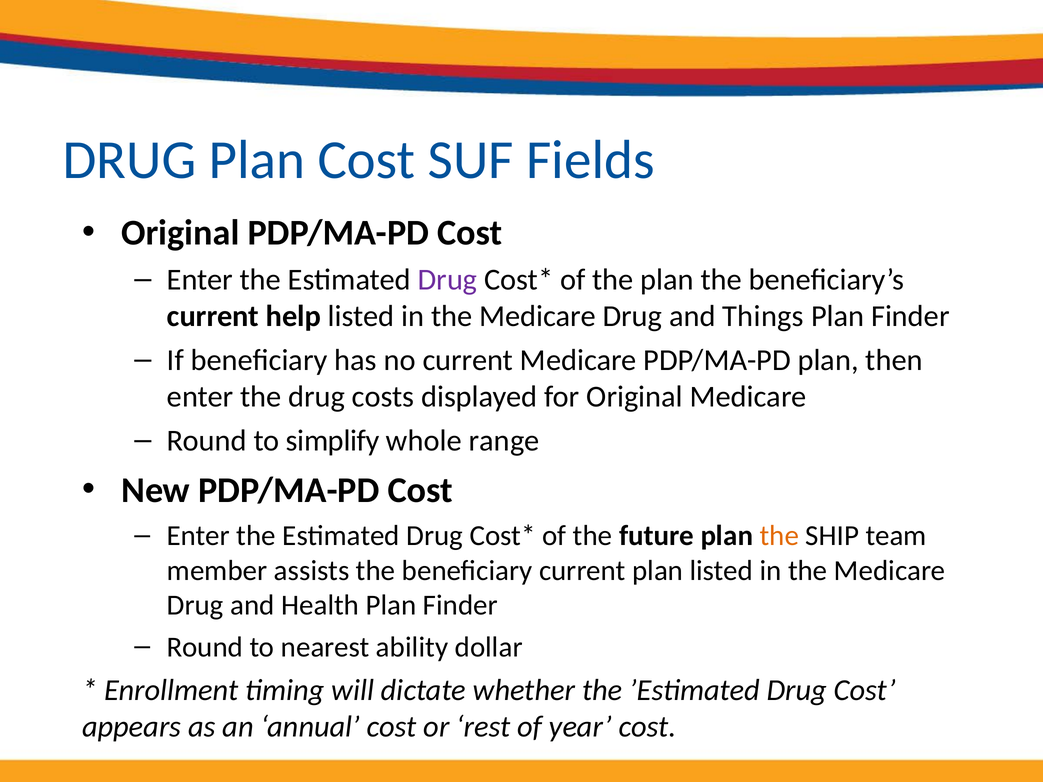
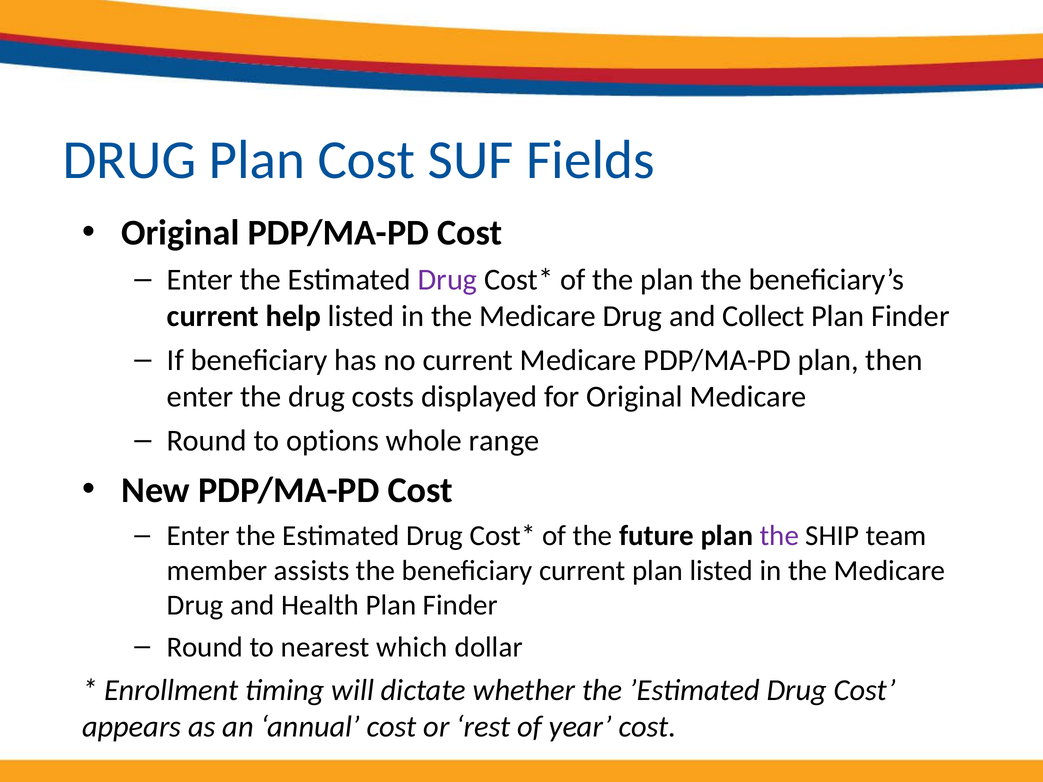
Things: Things -> Collect
simplify: simplify -> options
the at (779, 536) colour: orange -> purple
ability: ability -> which
